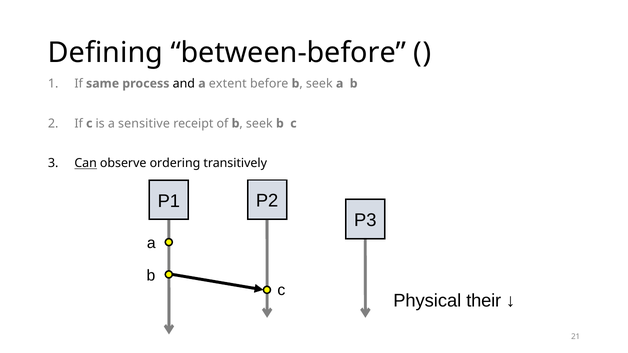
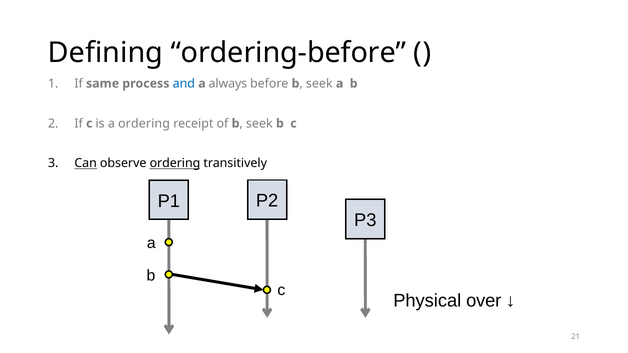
between-before: between-before -> ordering-before
and colour: black -> blue
extent: extent -> always
a sensitive: sensitive -> ordering
ordering at (175, 163) underline: none -> present
their: their -> over
